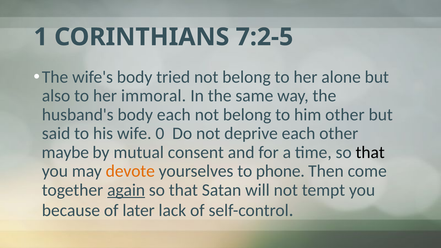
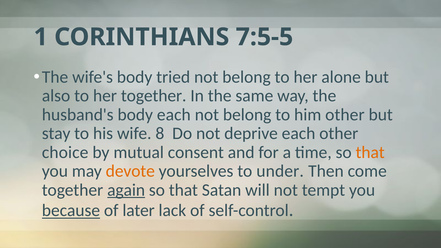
7:2-5: 7:2-5 -> 7:5-5
her immoral: immoral -> together
said: said -> stay
0: 0 -> 8
maybe: maybe -> choice
that at (370, 152) colour: black -> orange
phone: phone -> under
because underline: none -> present
